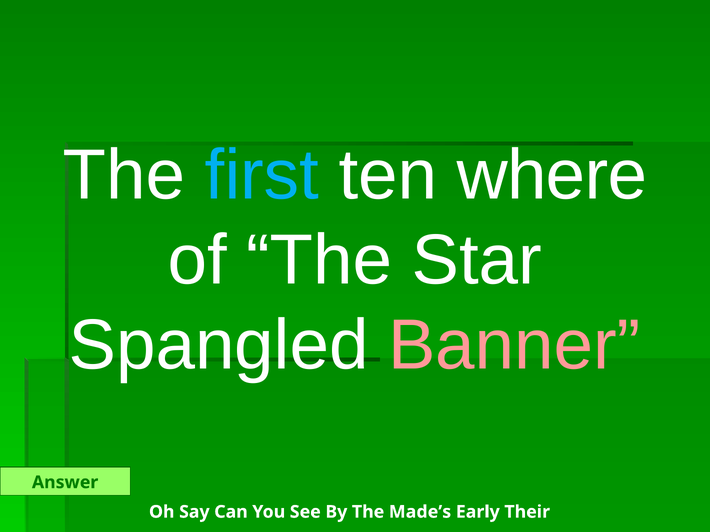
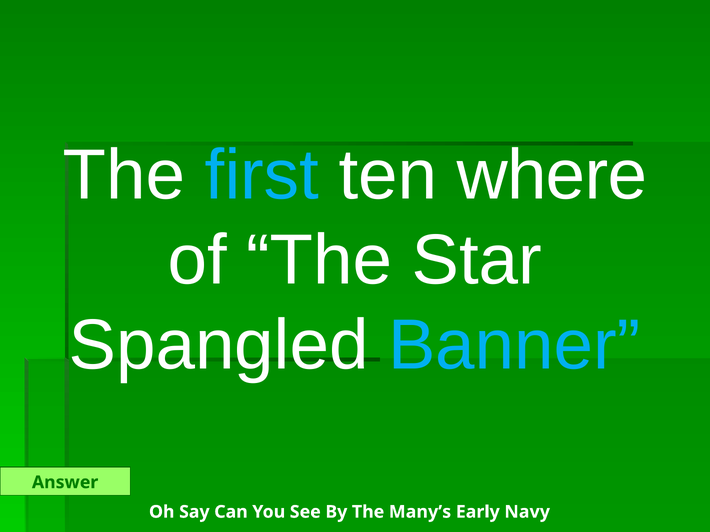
Banner colour: pink -> light blue
Made’s: Made’s -> Many’s
Their: Their -> Navy
